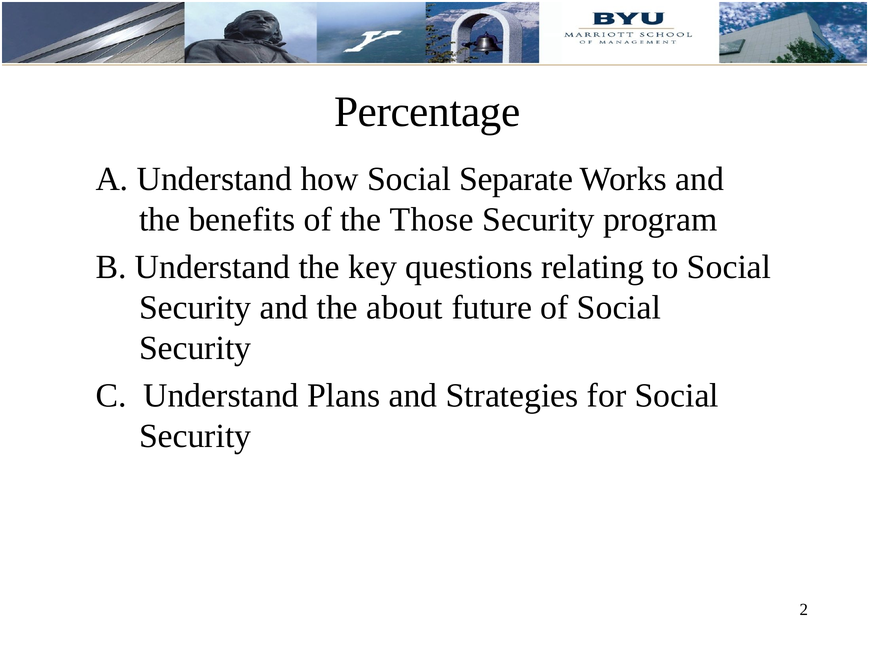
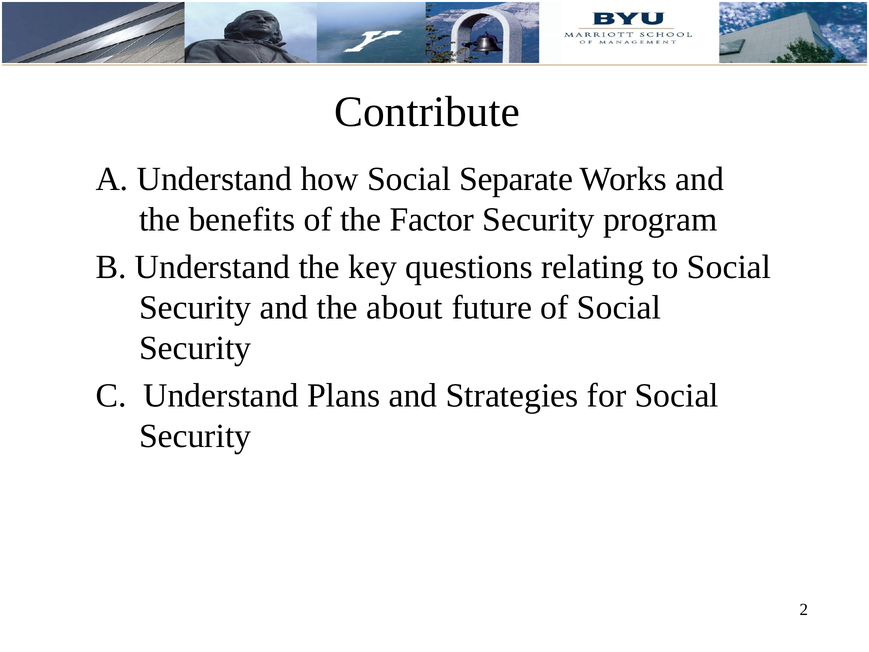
Percentage: Percentage -> Contribute
Those: Those -> Factor
